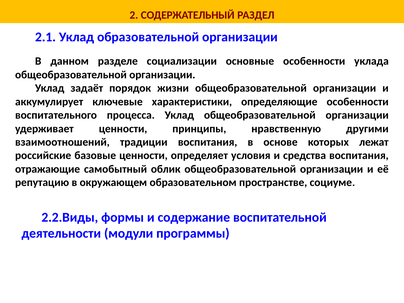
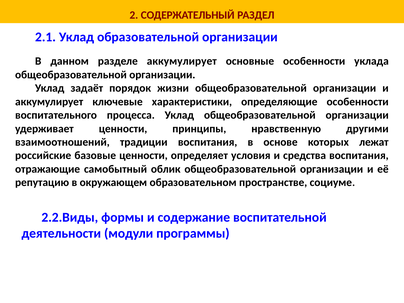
разделе социализации: социализации -> аккумулирует
